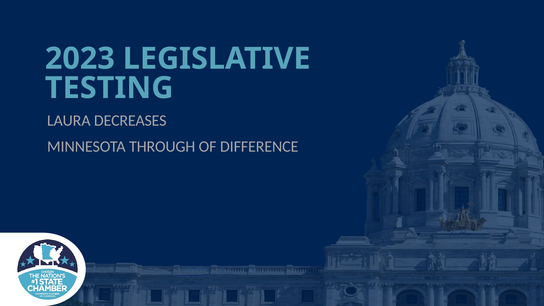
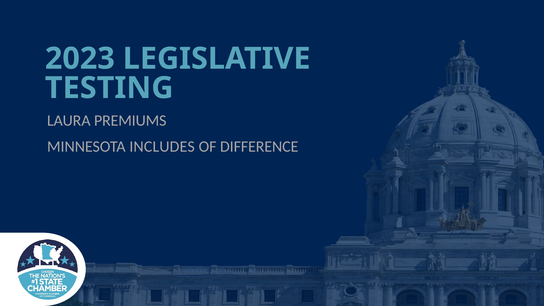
DECREASES: DECREASES -> PREMIUMS
THROUGH: THROUGH -> INCLUDES
